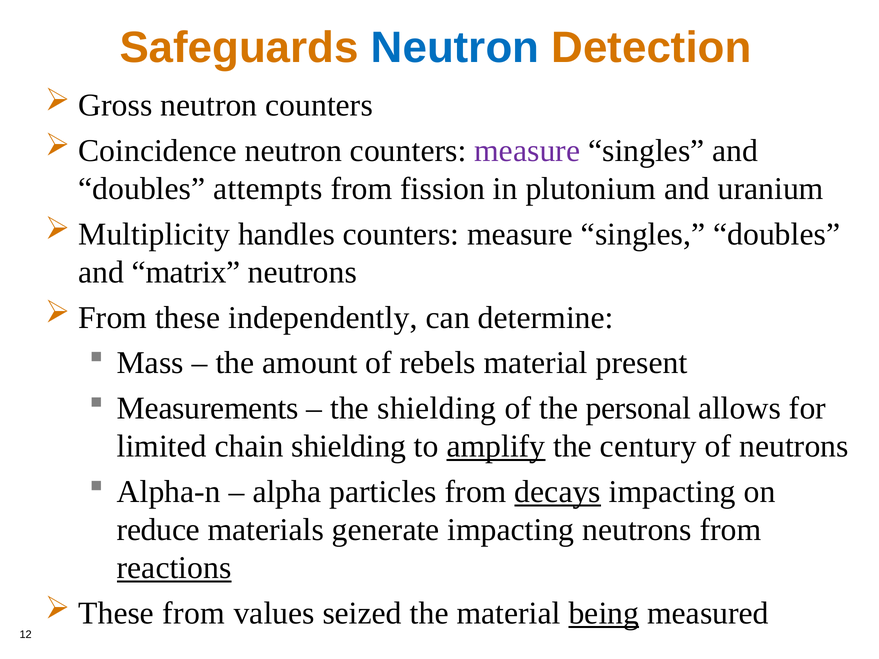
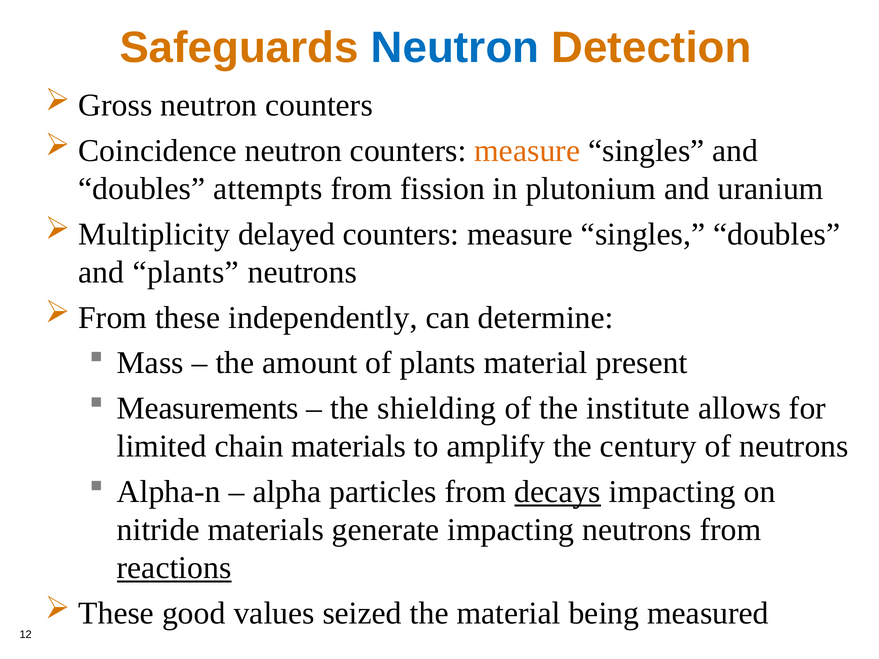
measure at (527, 151) colour: purple -> orange
handles: handles -> delayed
and matrix: matrix -> plants
of rebels: rebels -> plants
personal: personal -> institute
chain shielding: shielding -> materials
amplify underline: present -> none
reduce: reduce -> nitride
from at (194, 613): from -> good
being underline: present -> none
